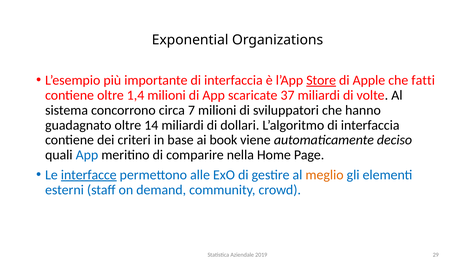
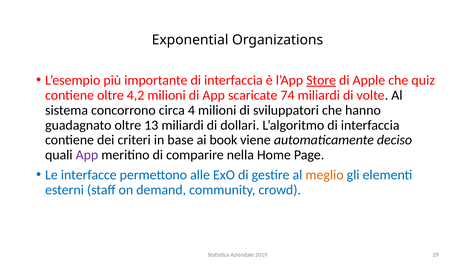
fatti: fatti -> quiz
1,4: 1,4 -> 4,2
37: 37 -> 74
7: 7 -> 4
14: 14 -> 13
App at (87, 155) colour: blue -> purple
interfacce underline: present -> none
